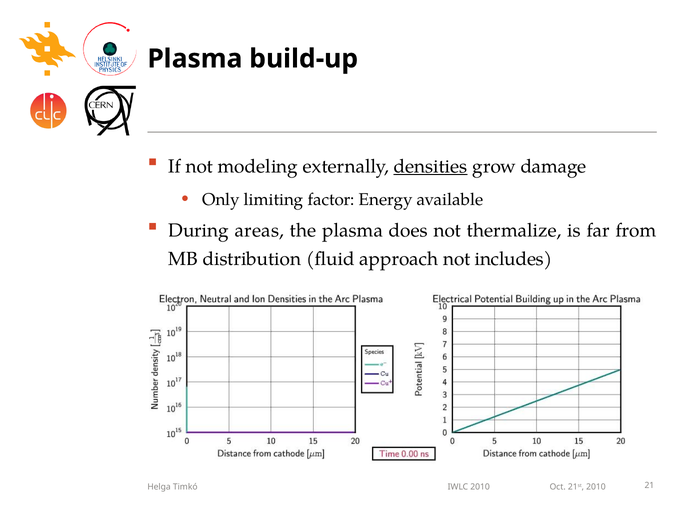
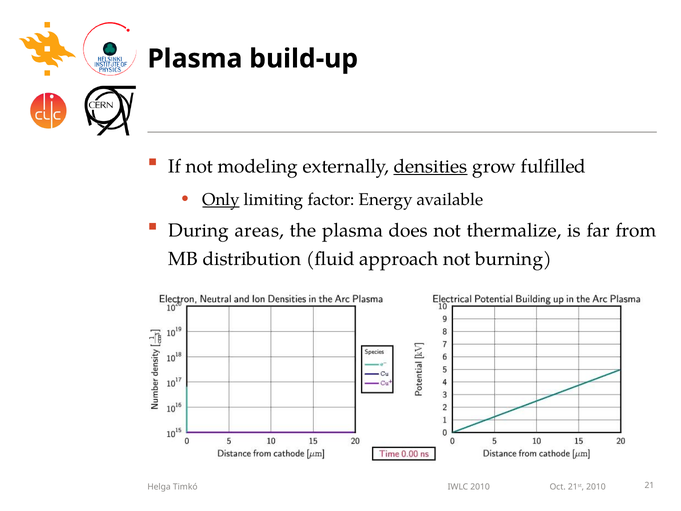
damage: damage -> fulfilled
Only underline: none -> present
includes: includes -> burning
